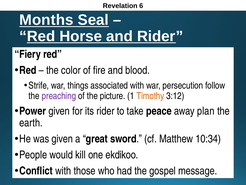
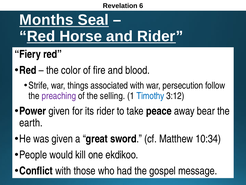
picture: picture -> selling
Timothy colour: orange -> blue
plan: plan -> bear
